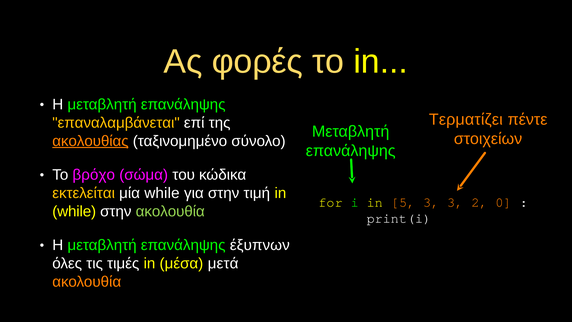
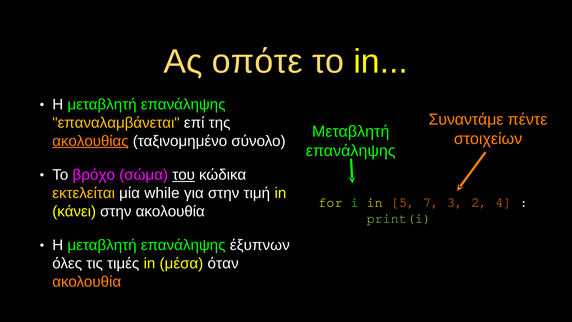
φορές: φορές -> οπότε
Τερματίζει: Τερματίζει -> Συναντάμε
του underline: none -> present
5 3: 3 -> 7
0: 0 -> 4
while at (74, 211): while -> κάνει
ακολουθία at (170, 211) colour: light green -> white
print(i colour: white -> light green
μετά: μετά -> όταν
